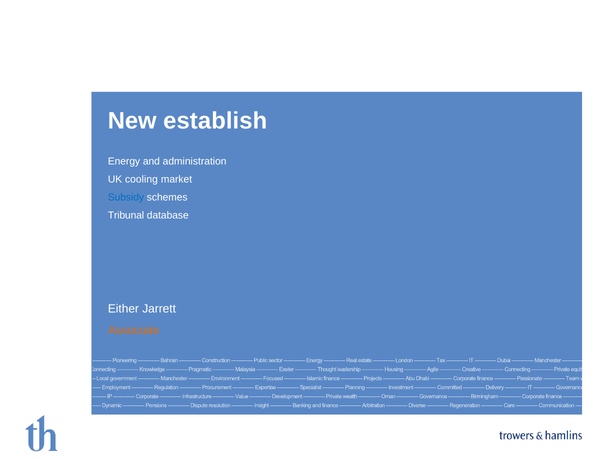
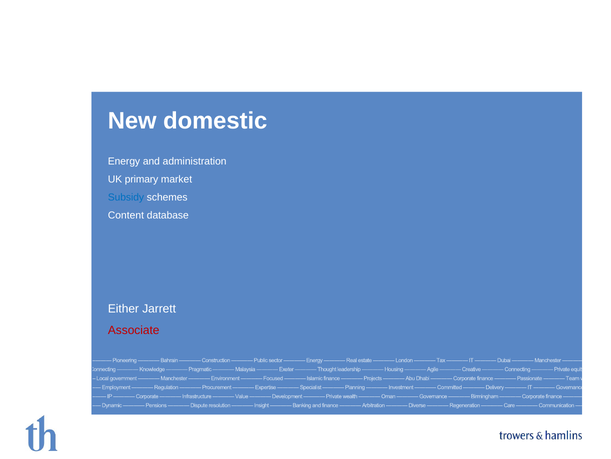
establish: establish -> domestic
cooling: cooling -> primary
Tribunal: Tribunal -> Content
Associate colour: orange -> red
